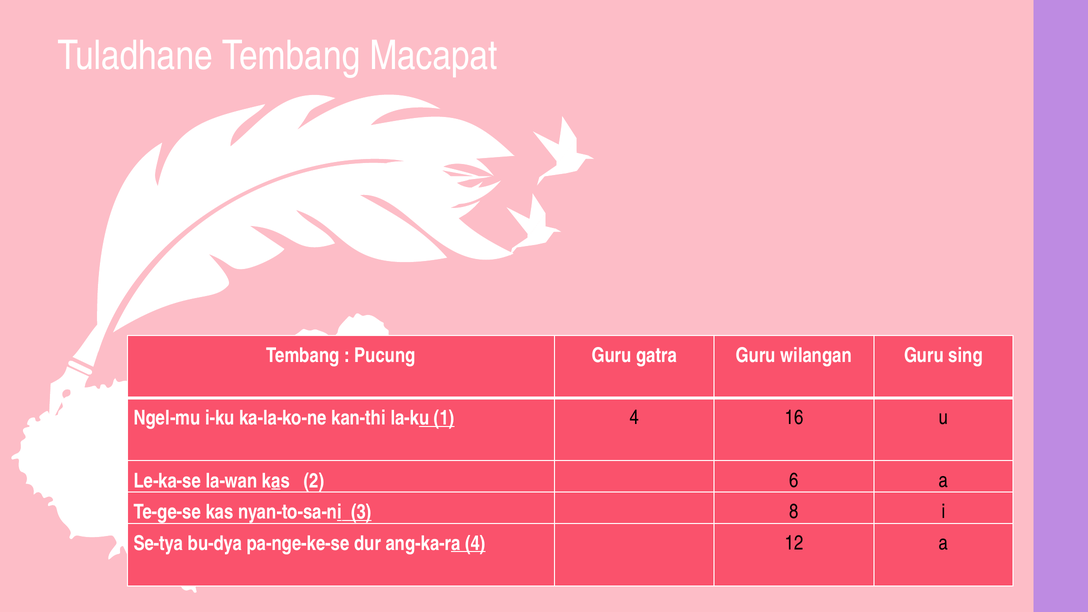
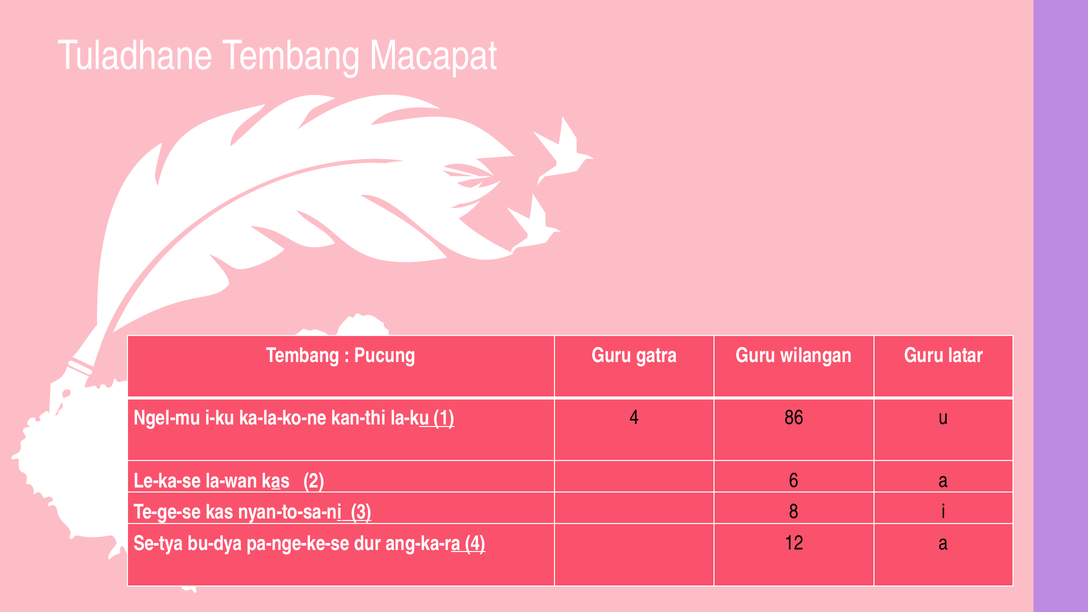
sing: sing -> latar
16: 16 -> 86
